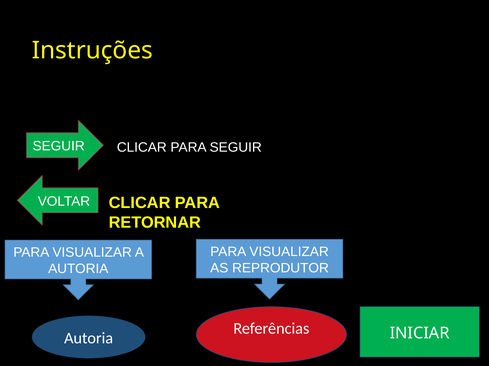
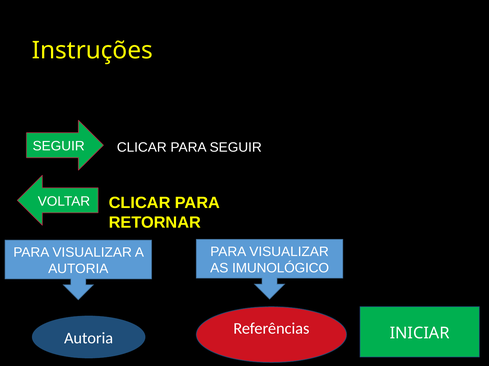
REPRODUTOR: REPRODUTOR -> IMUNOLÓGICO
